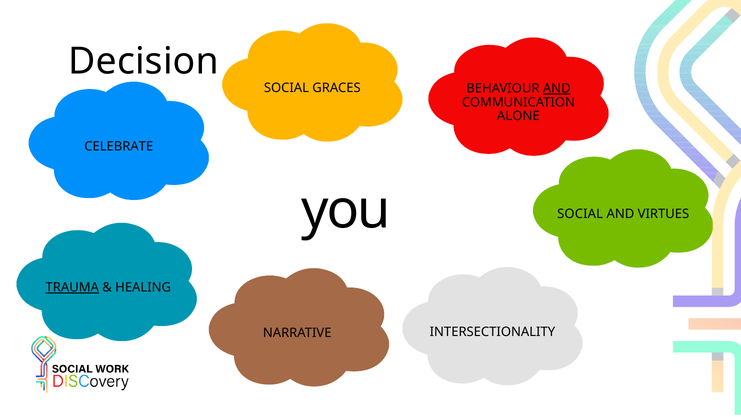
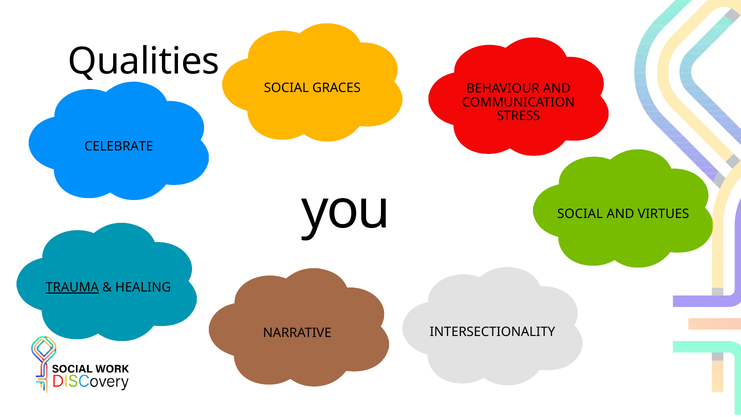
Decision: Decision -> Qualities
AND at (557, 88) underline: present -> none
ALONE: ALONE -> STRESS
